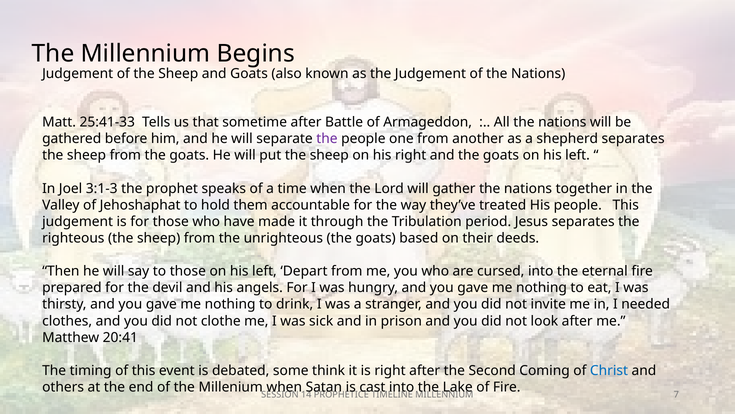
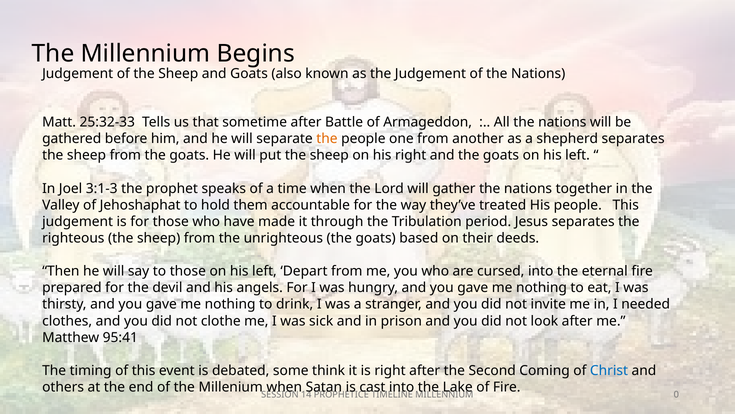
25:41-33: 25:41-33 -> 25:32-33
the at (327, 139) colour: purple -> orange
20:41: 20:41 -> 95:41
7: 7 -> 0
